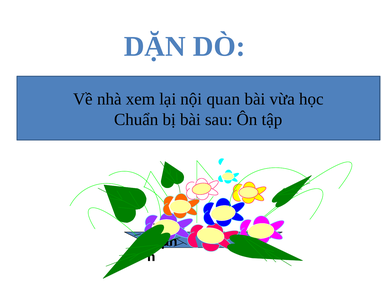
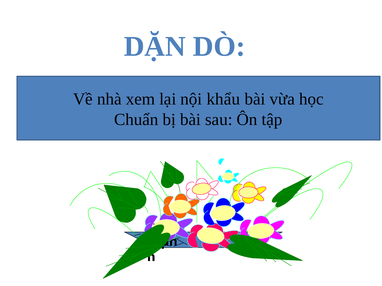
quan: quan -> khẩu
